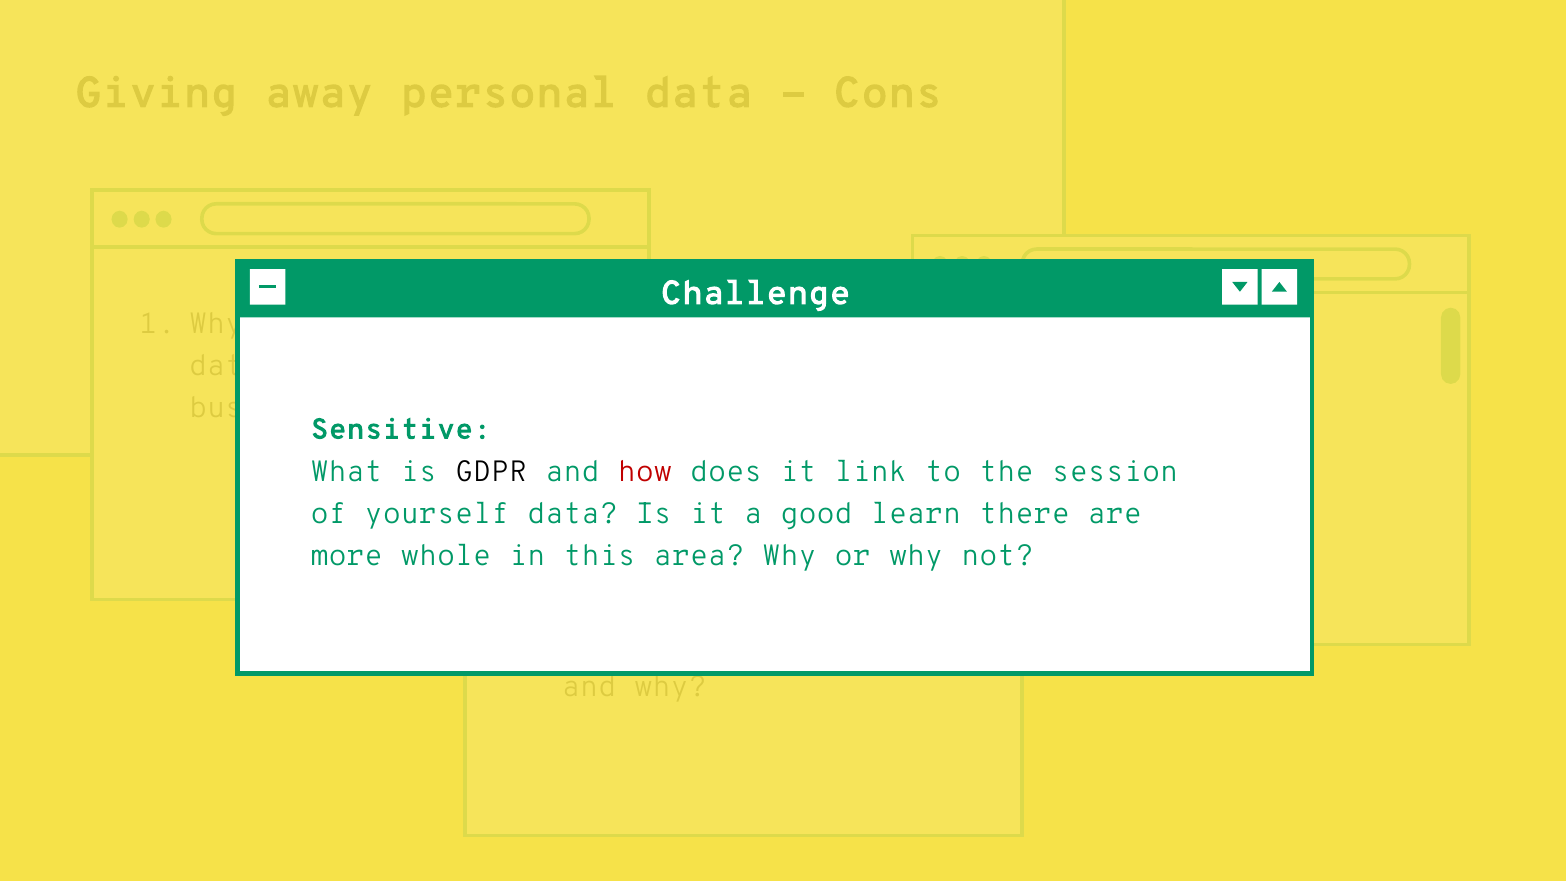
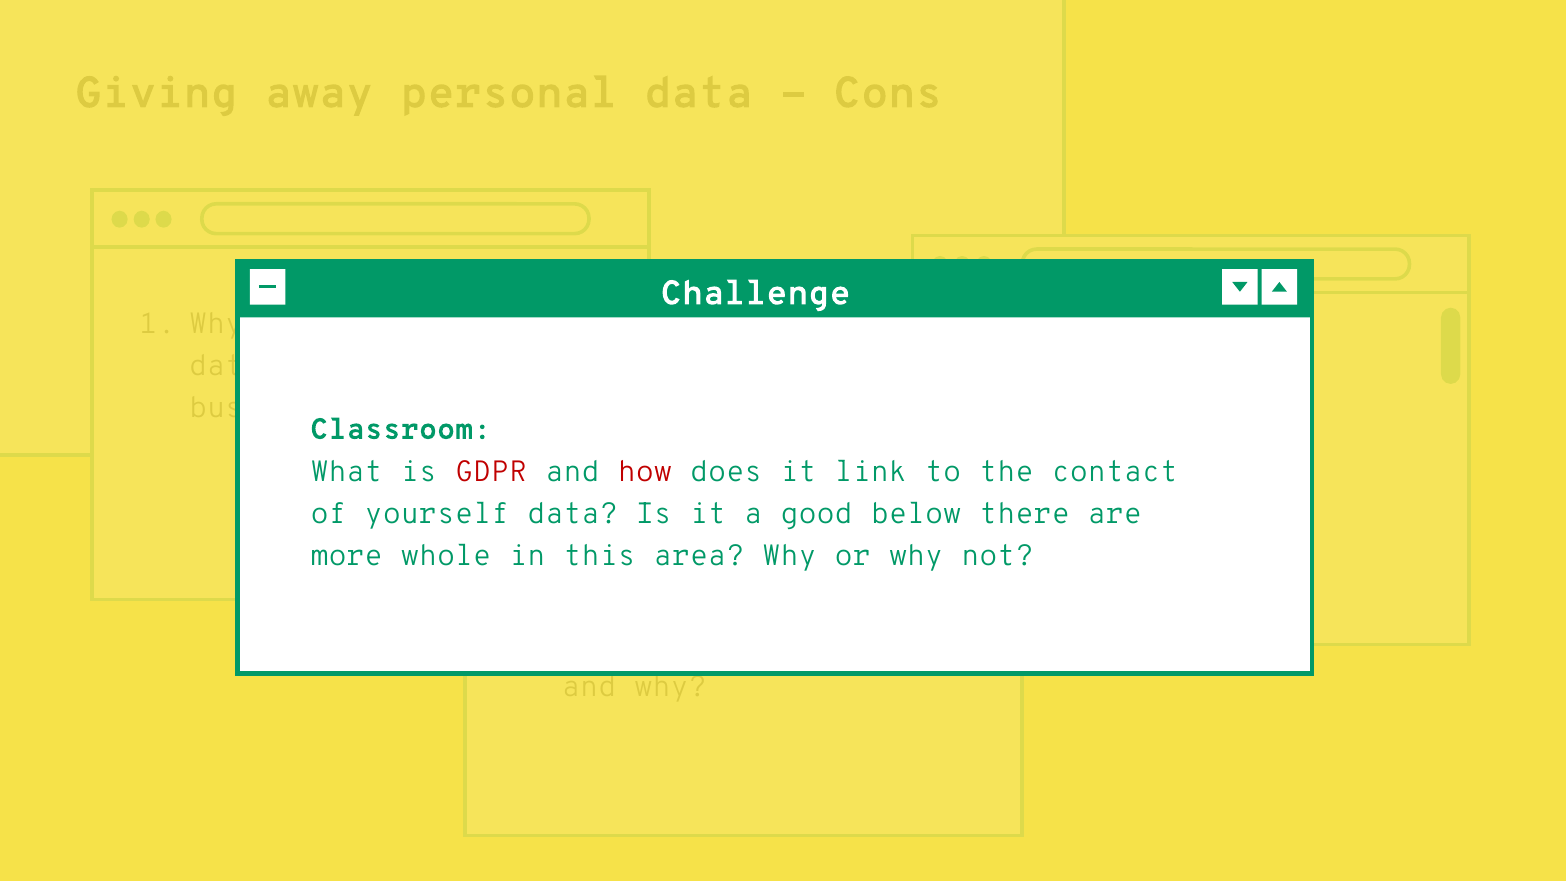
Sensitive: Sensitive -> Classroom
GDPR colour: black -> red
session: session -> contact
learn: learn -> below
